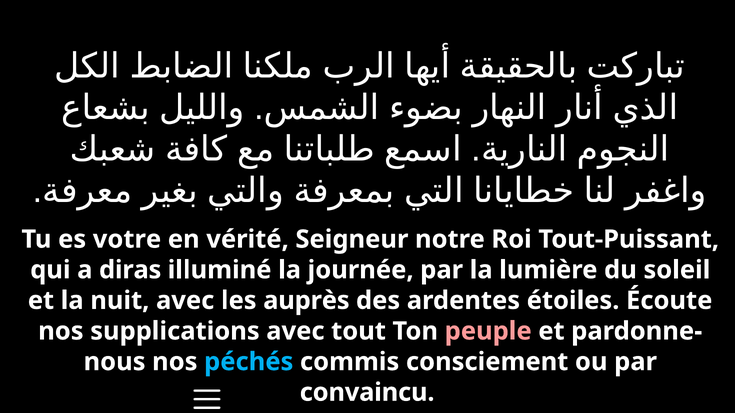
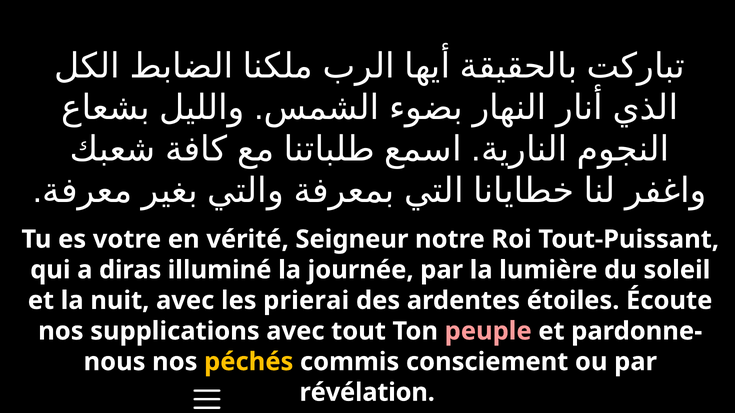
auprès: auprès -> prierai
péchés colour: light blue -> yellow
convaincu: convaincu -> révélation
